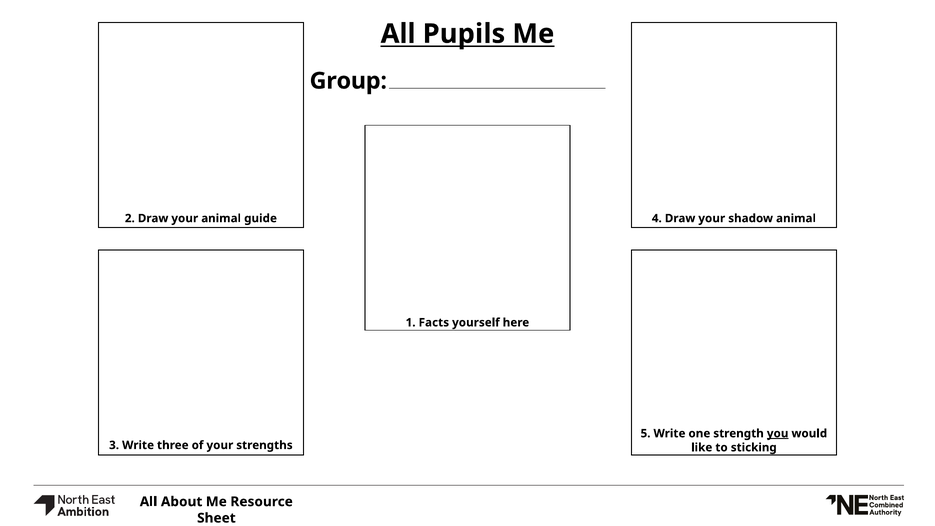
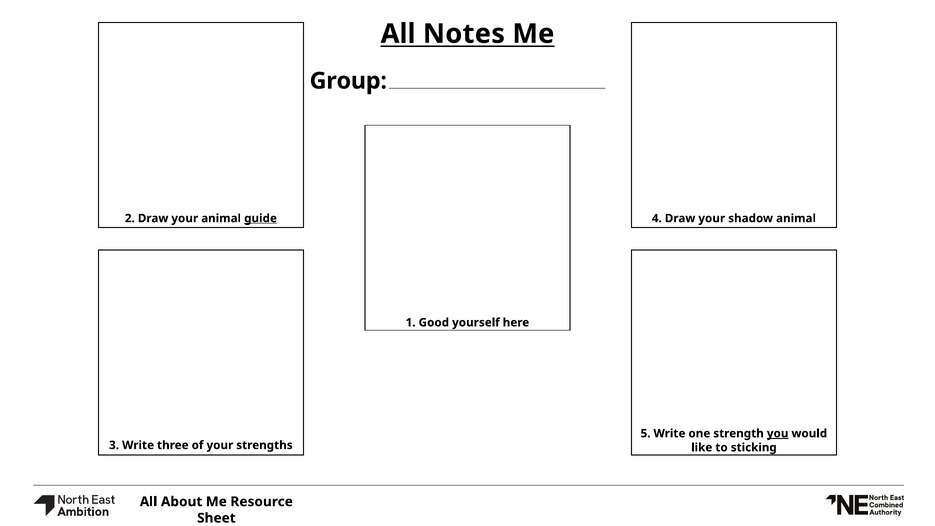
Pupils: Pupils -> Notes
guide underline: none -> present
Facts: Facts -> Good
